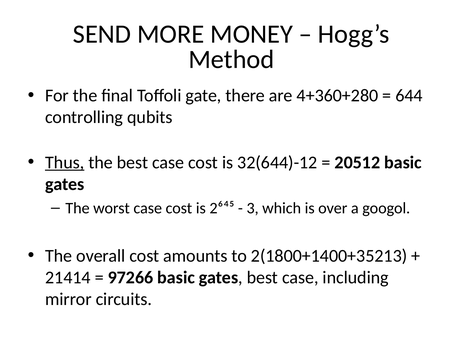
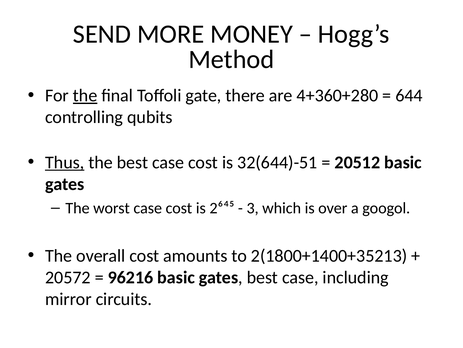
the at (85, 95) underline: none -> present
32(644)-12: 32(644)-12 -> 32(644)-51
21414: 21414 -> 20572
97266: 97266 -> 96216
